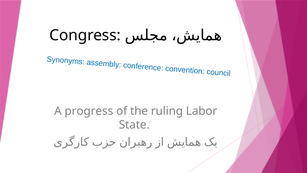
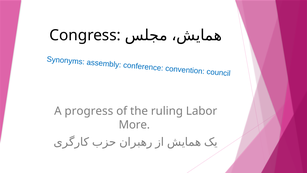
State: State -> More
